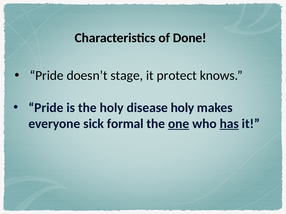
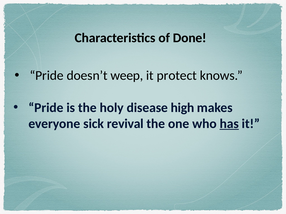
stage: stage -> weep
disease holy: holy -> high
formal: formal -> revival
one underline: present -> none
